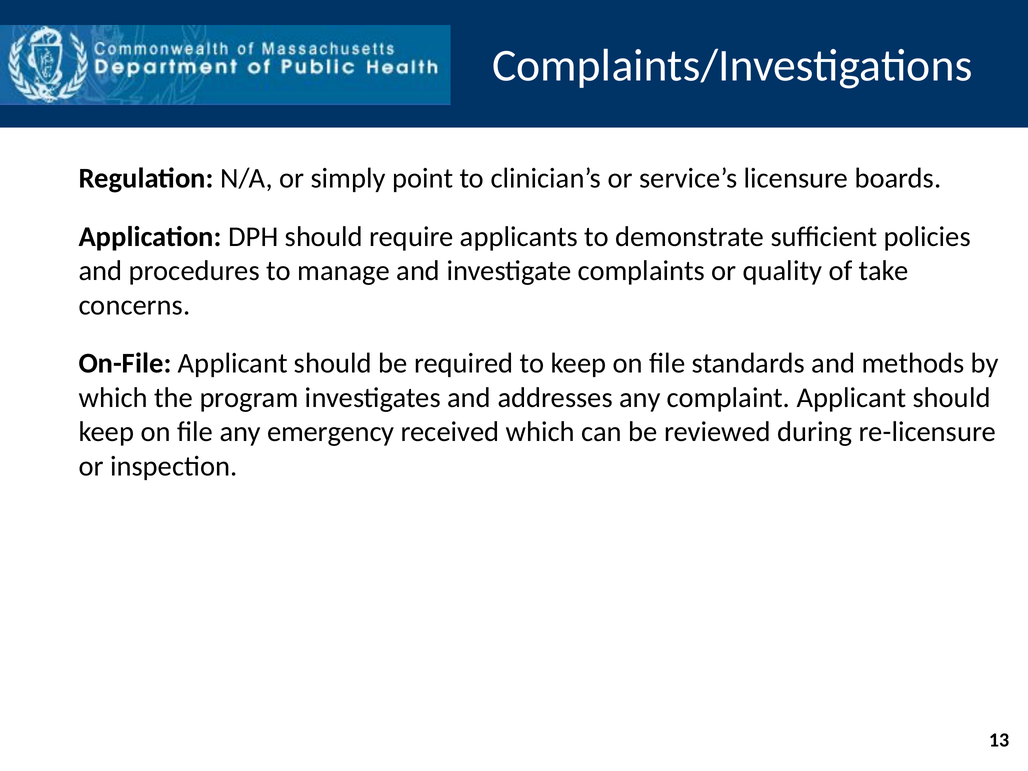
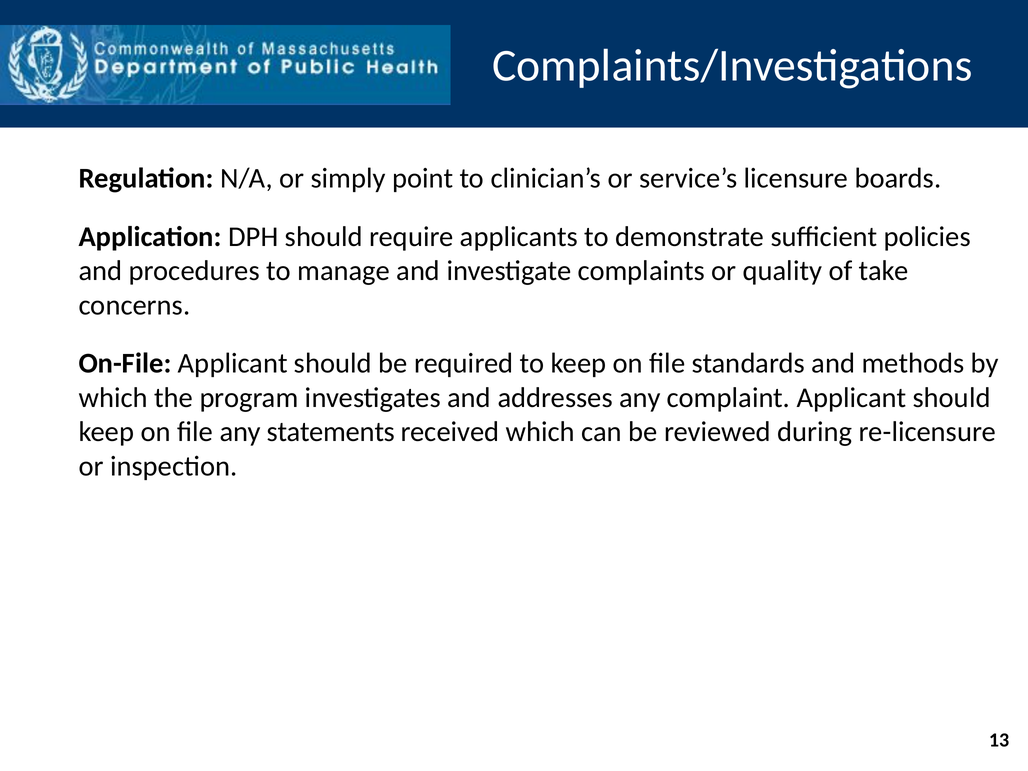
emergency: emergency -> statements
